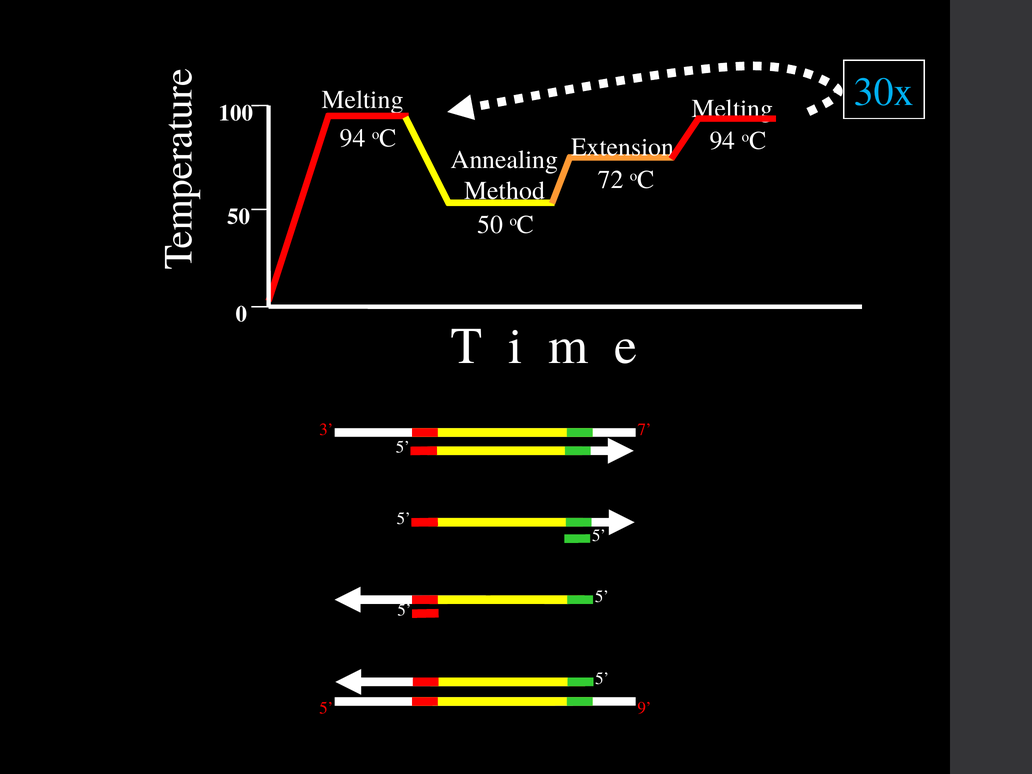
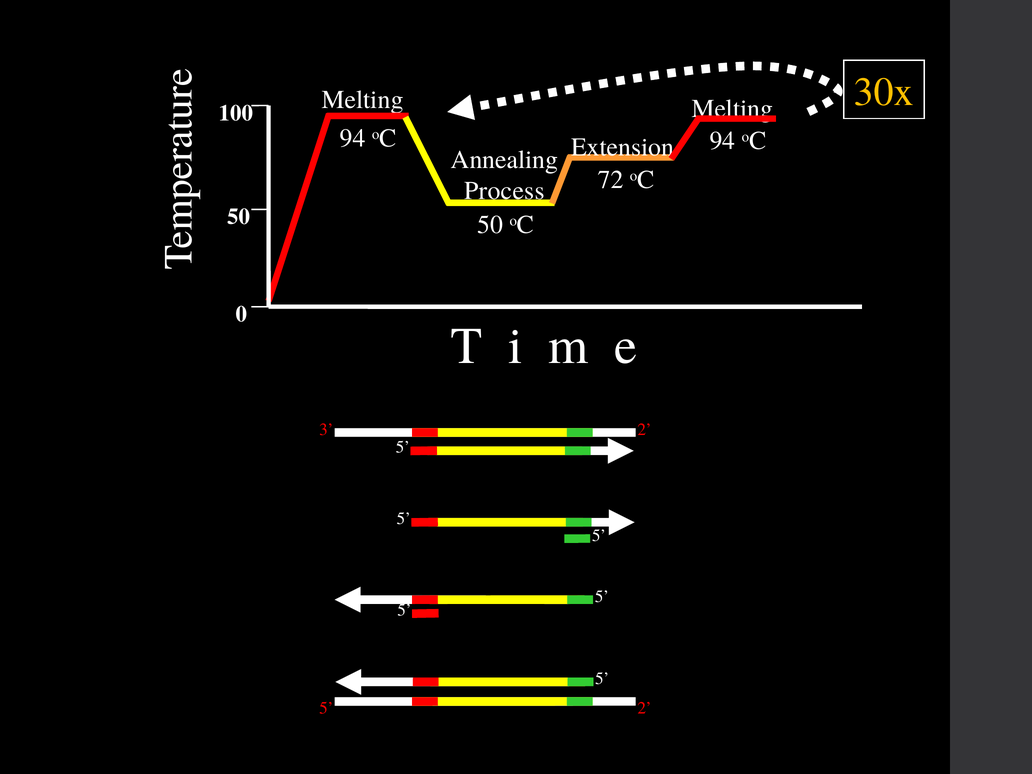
30x colour: light blue -> yellow
Method: Method -> Process
7 at (645, 429): 7 -> 2
9 at (645, 708): 9 -> 2
